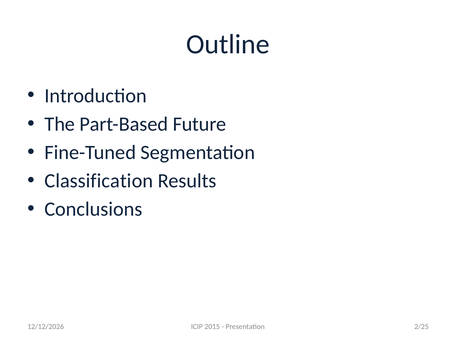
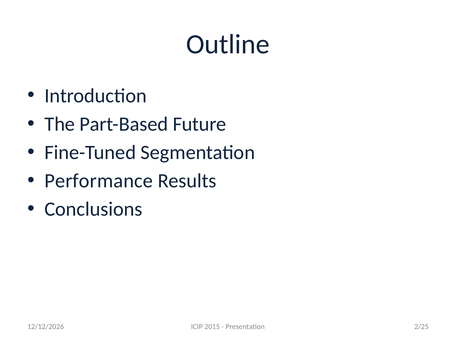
Classification: Classification -> Performance
